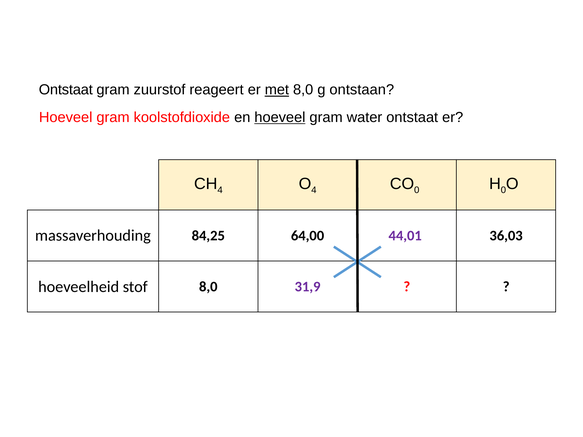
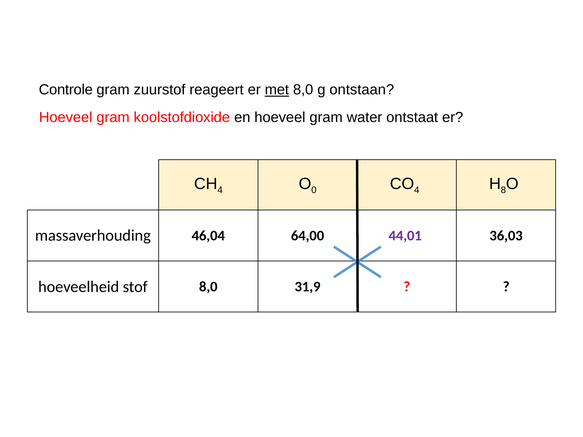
Ontstaat at (66, 90): Ontstaat -> Controle
hoeveel at (280, 117) underline: present -> none
4 at (314, 190): 4 -> 0
0 at (417, 190): 0 -> 4
0 at (503, 190): 0 -> 8
84,25: 84,25 -> 46,04
31,9 colour: purple -> black
